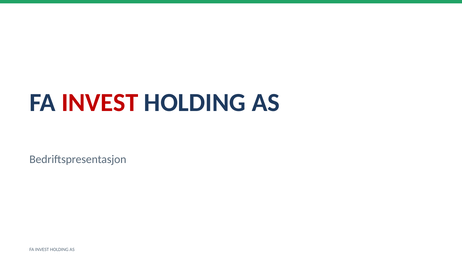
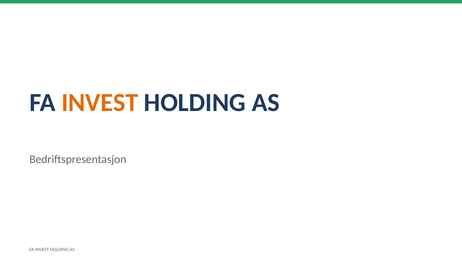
INVEST at (100, 102) colour: red -> orange
